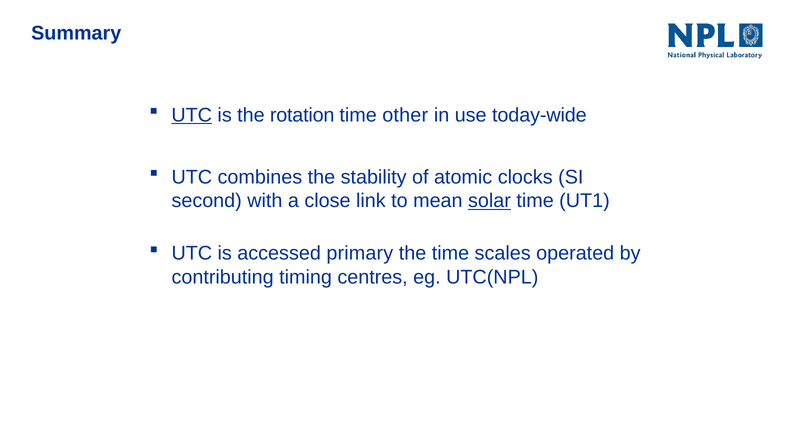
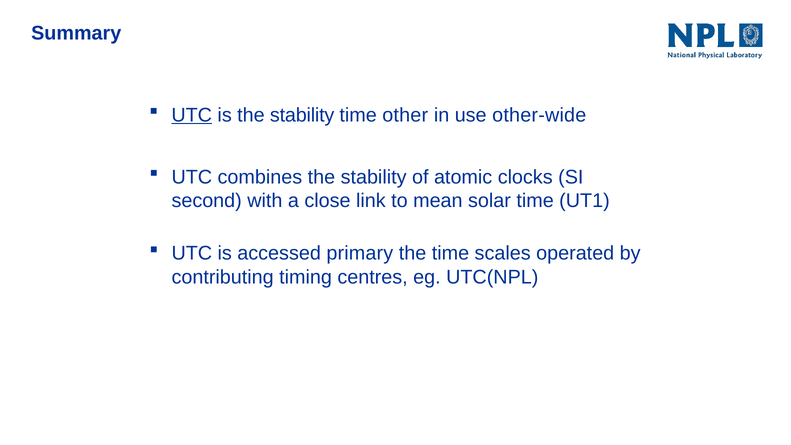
is the rotation: rotation -> stability
today-wide: today-wide -> other-wide
solar underline: present -> none
